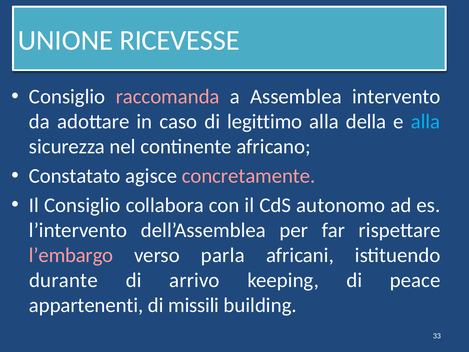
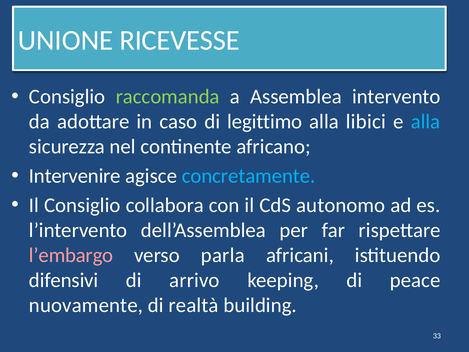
raccomanda colour: pink -> light green
della: della -> libici
Constatato: Constatato -> Intervenire
concretamente colour: pink -> light blue
durante: durante -> difensivi
appartenenti: appartenenti -> nuovamente
missili: missili -> realtà
